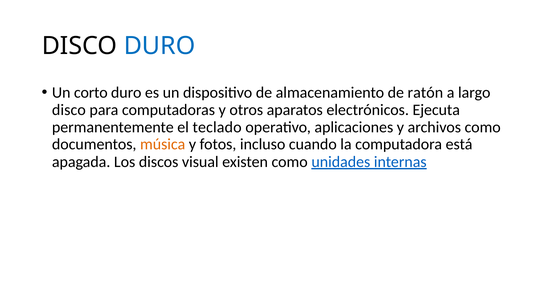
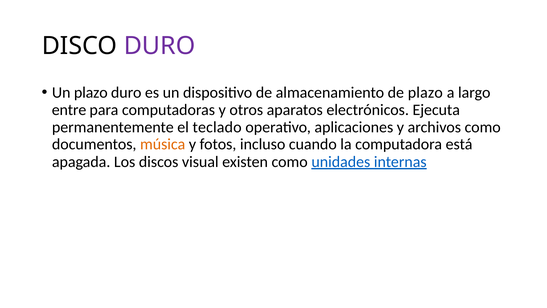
DURO at (160, 46) colour: blue -> purple
Un corto: corto -> plazo
de ratón: ratón -> plazo
disco at (69, 110): disco -> entre
